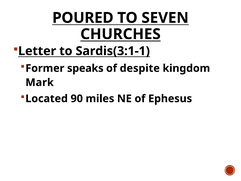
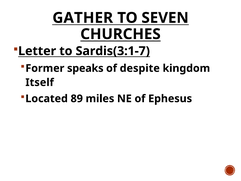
POURED: POURED -> GATHER
Sardis(3:1-1: Sardis(3:1-1 -> Sardis(3:1-7
Mark: Mark -> Itself
90: 90 -> 89
